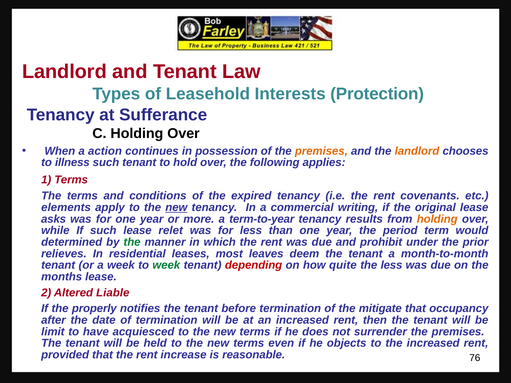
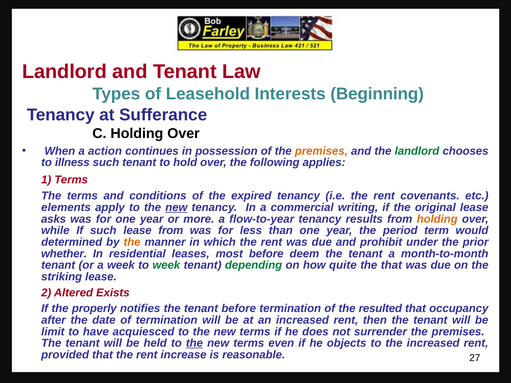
Protection: Protection -> Beginning
landlord at (417, 151) colour: orange -> green
term-to-year: term-to-year -> flow-to-year
lease relet: relet -> from
the at (132, 242) colour: green -> orange
relieves: relieves -> whether
most leaves: leaves -> before
depending colour: red -> green
the less: less -> that
months: months -> striking
Liable: Liable -> Exists
mitigate: mitigate -> resulted
the at (194, 343) underline: none -> present
76: 76 -> 27
